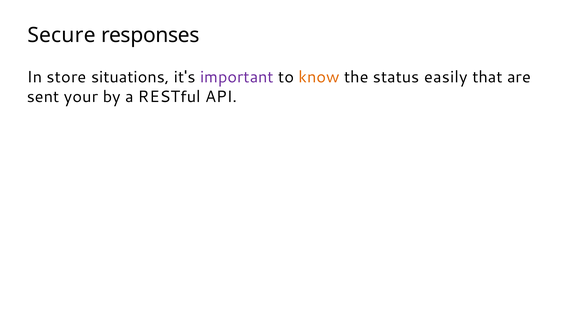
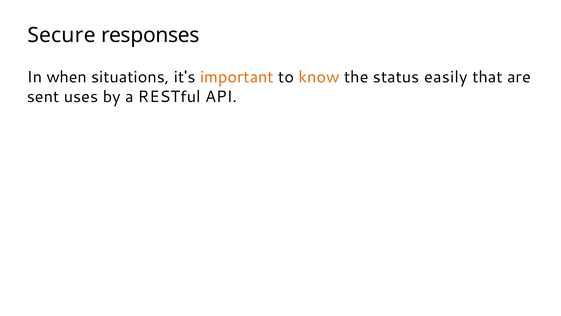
store: store -> when
important colour: purple -> orange
your: your -> uses
